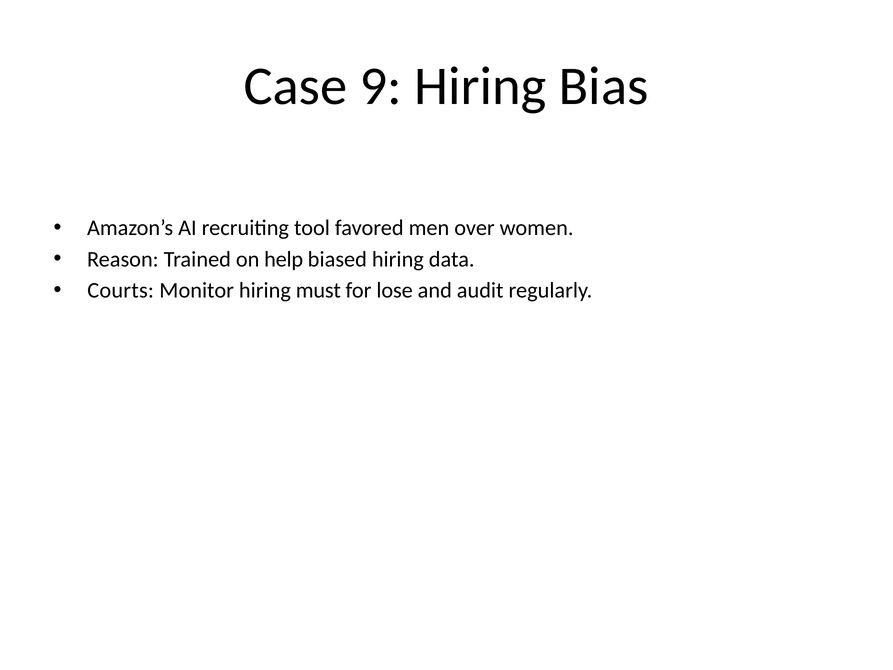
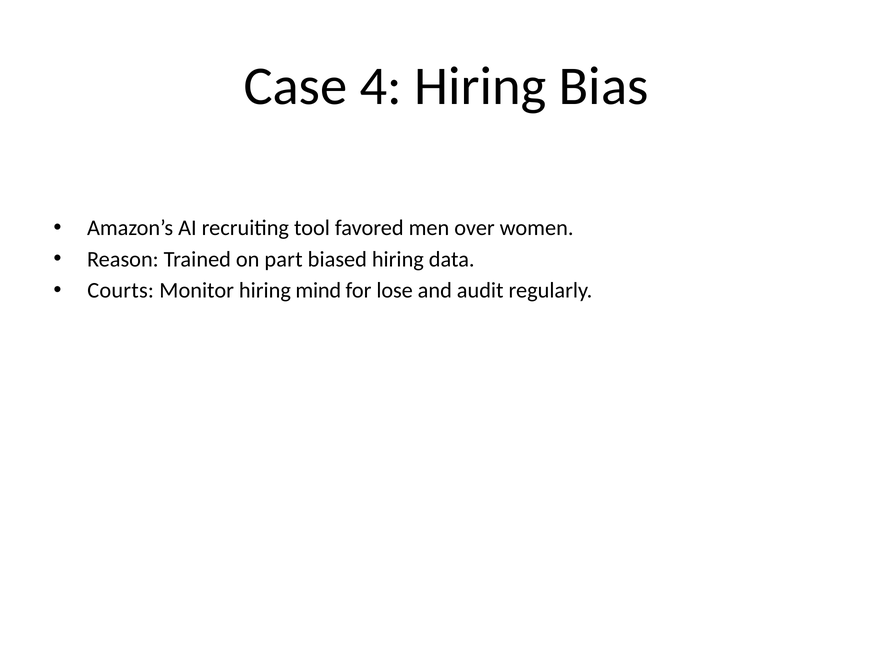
9: 9 -> 4
help: help -> part
must: must -> mind
